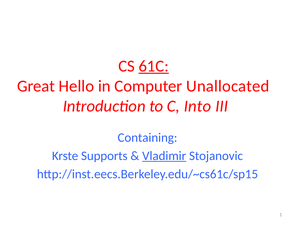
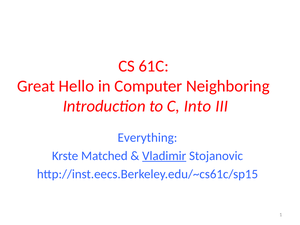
61C underline: present -> none
Unallocated: Unallocated -> Neighboring
Containing: Containing -> Everything
Supports: Supports -> Matched
